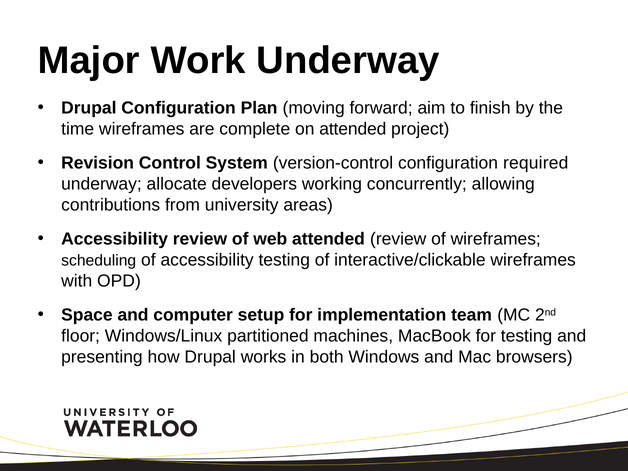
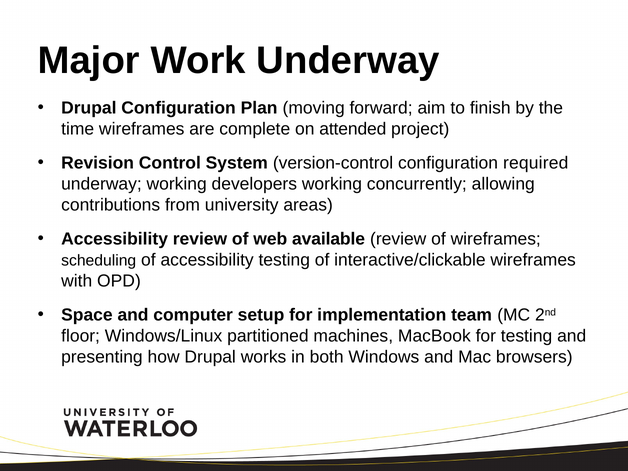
underway allocate: allocate -> working
web attended: attended -> available
